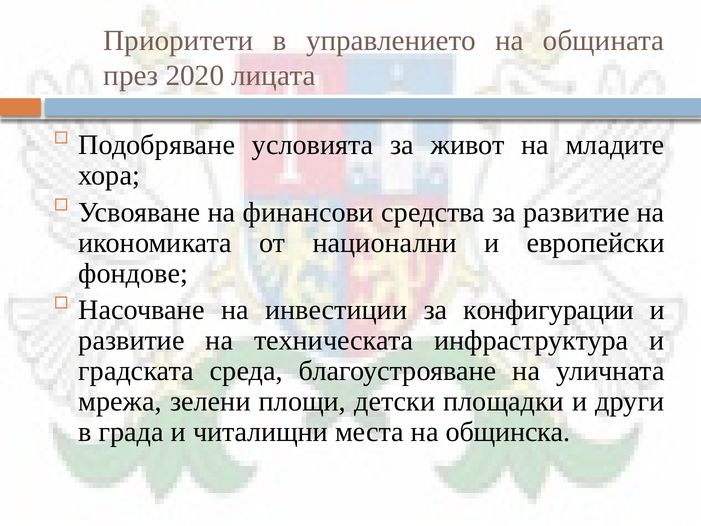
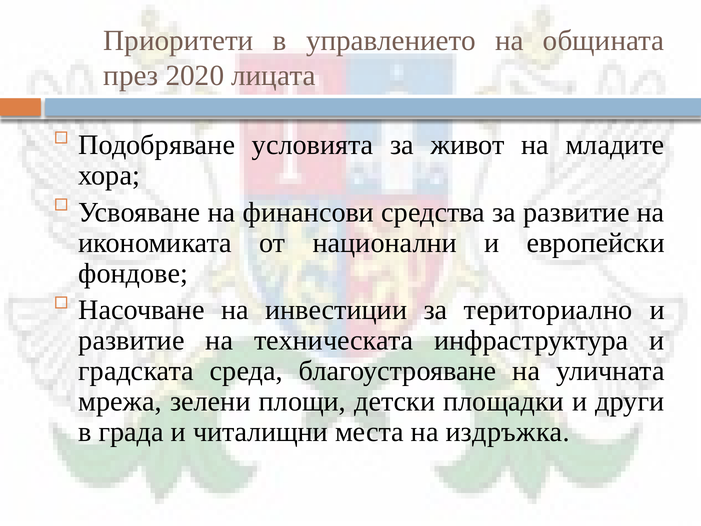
конфигурации: конфигурации -> териториално
общинска: общинска -> издръжка
